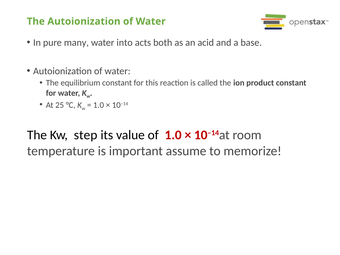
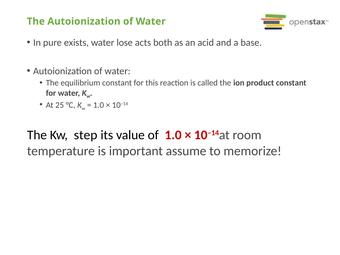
many: many -> exists
into: into -> lose
